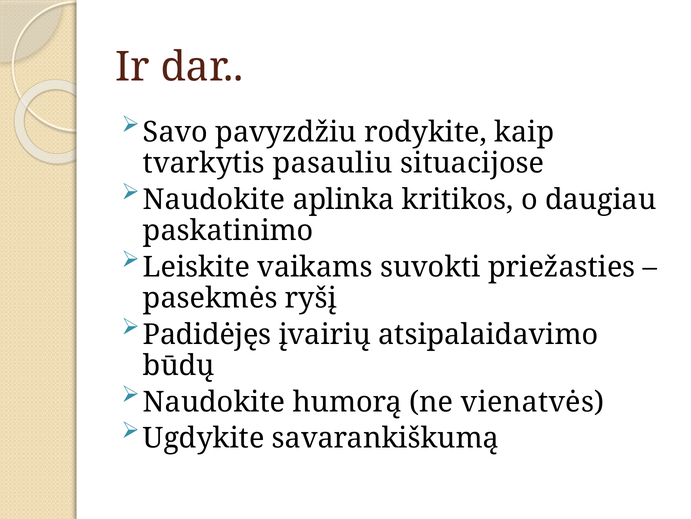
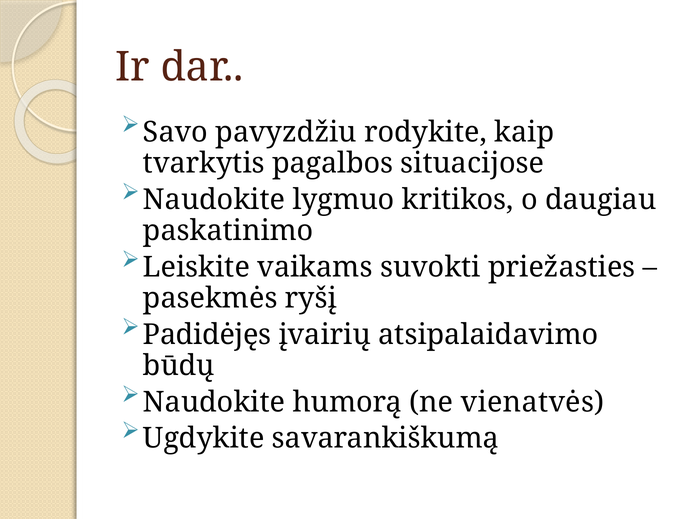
pasauliu: pasauliu -> pagalbos
aplinka: aplinka -> lygmuo
